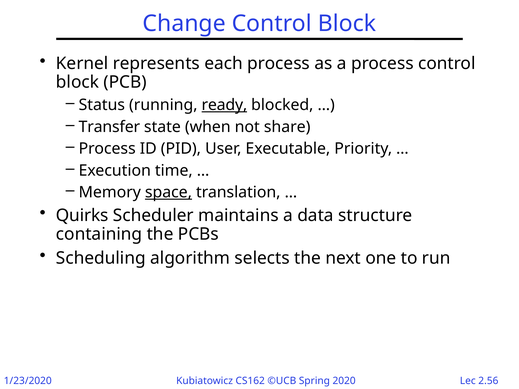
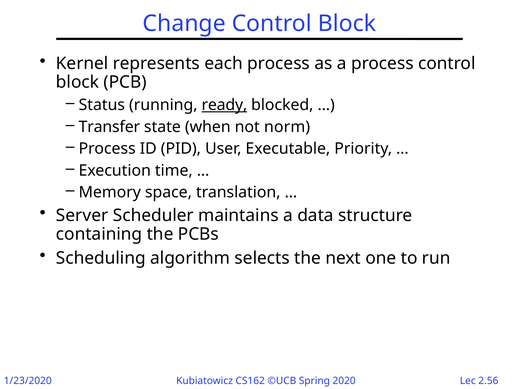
share: share -> norm
space underline: present -> none
Quirks: Quirks -> Server
